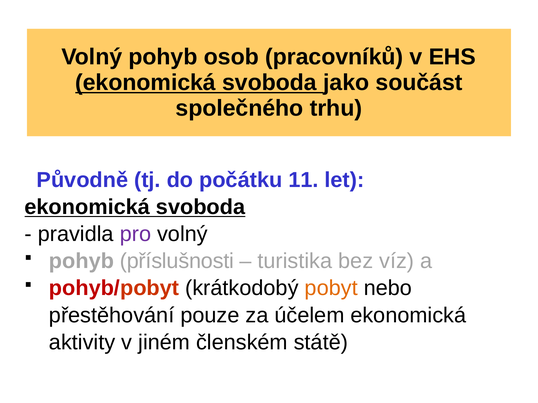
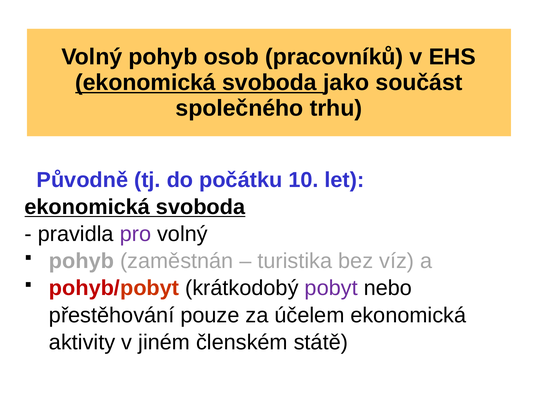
11: 11 -> 10
příslušnosti: příslušnosti -> zaměstnán
pobyt colour: orange -> purple
